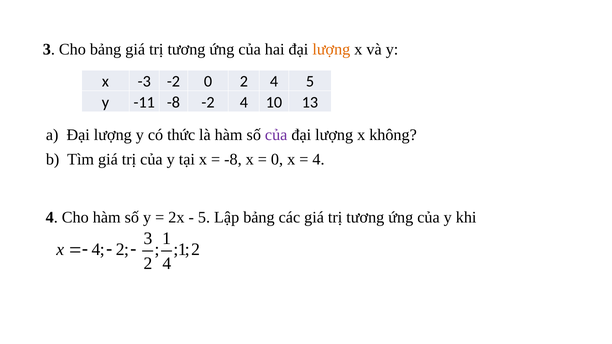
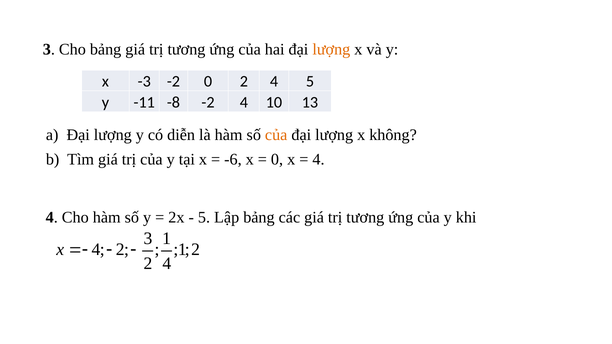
thức: thức -> diễn
của at (276, 135) colour: purple -> orange
-8 at (233, 159): -8 -> -6
